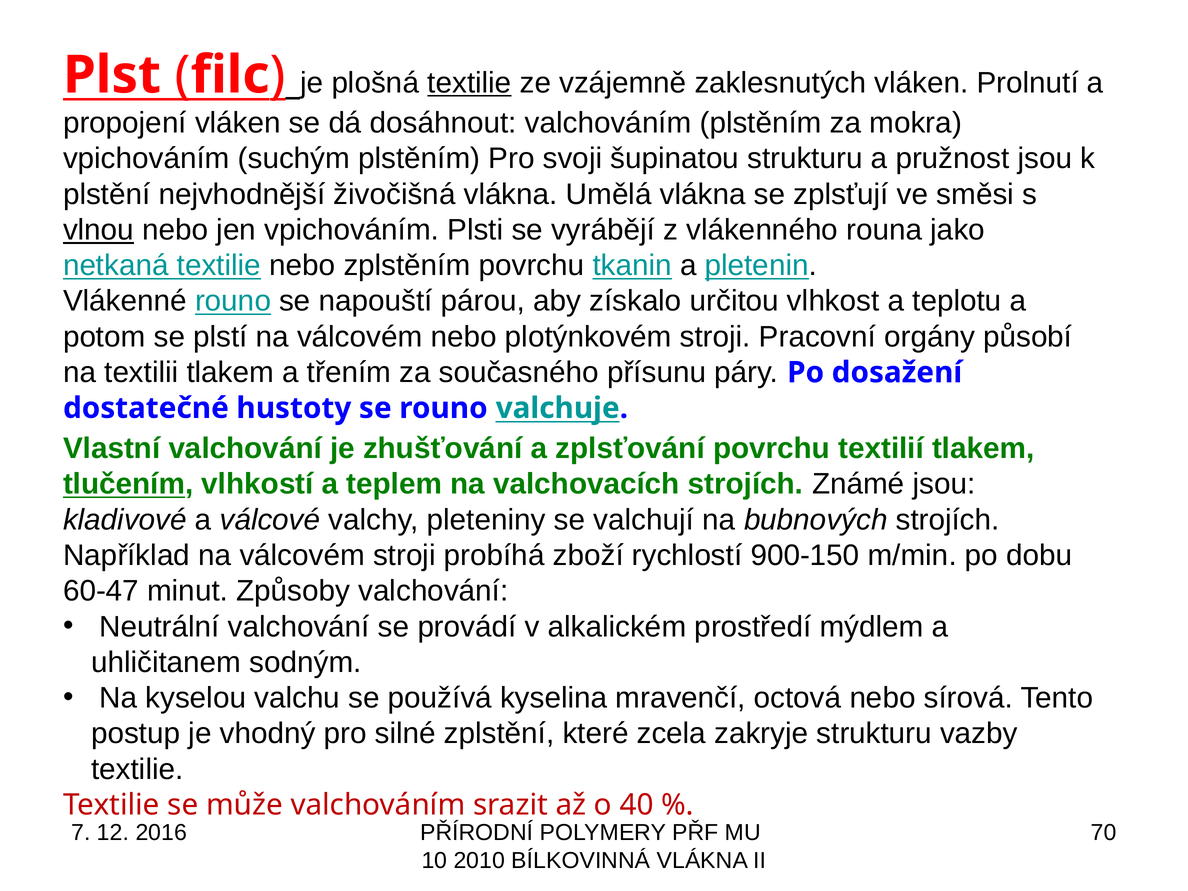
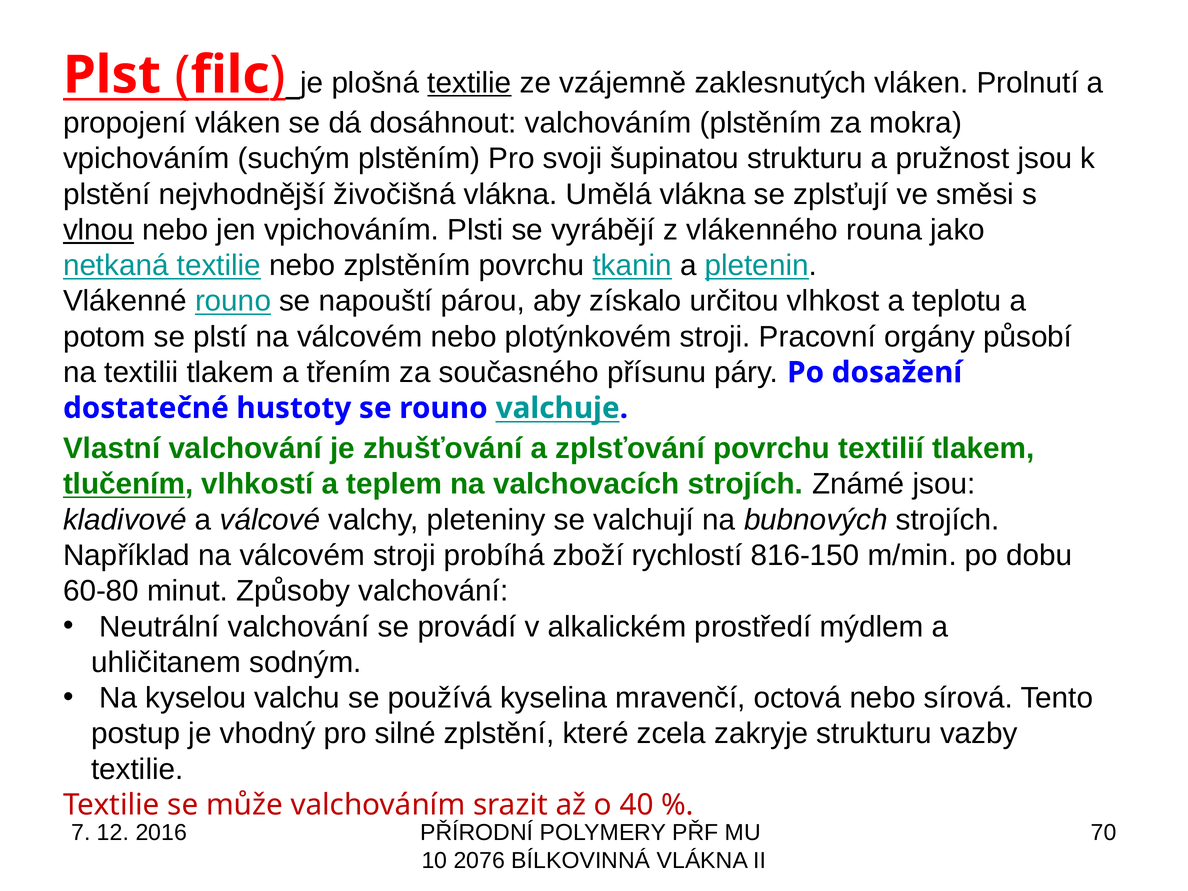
900-150: 900-150 -> 816-150
60-47: 60-47 -> 60-80
2010: 2010 -> 2076
